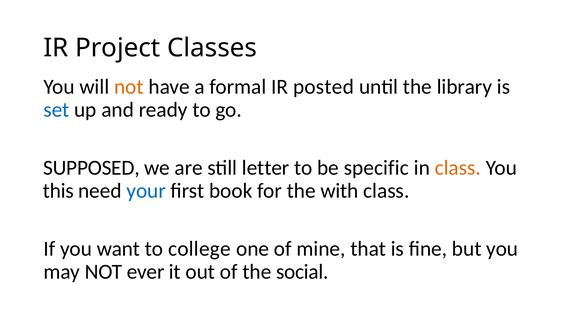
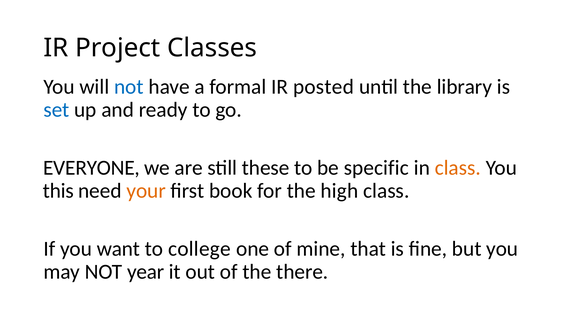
not at (129, 87) colour: orange -> blue
SUPPOSED: SUPPOSED -> EVERYONE
letter: letter -> these
your colour: blue -> orange
with: with -> high
ever: ever -> year
social: social -> there
